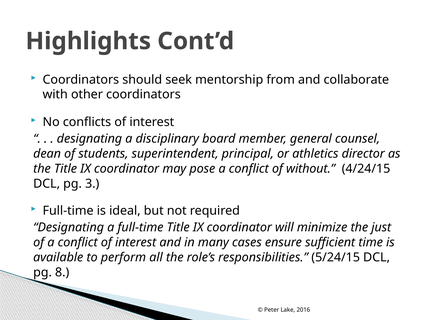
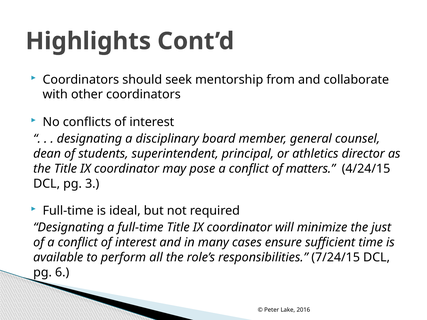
without: without -> matters
5/24/15: 5/24/15 -> 7/24/15
8: 8 -> 6
